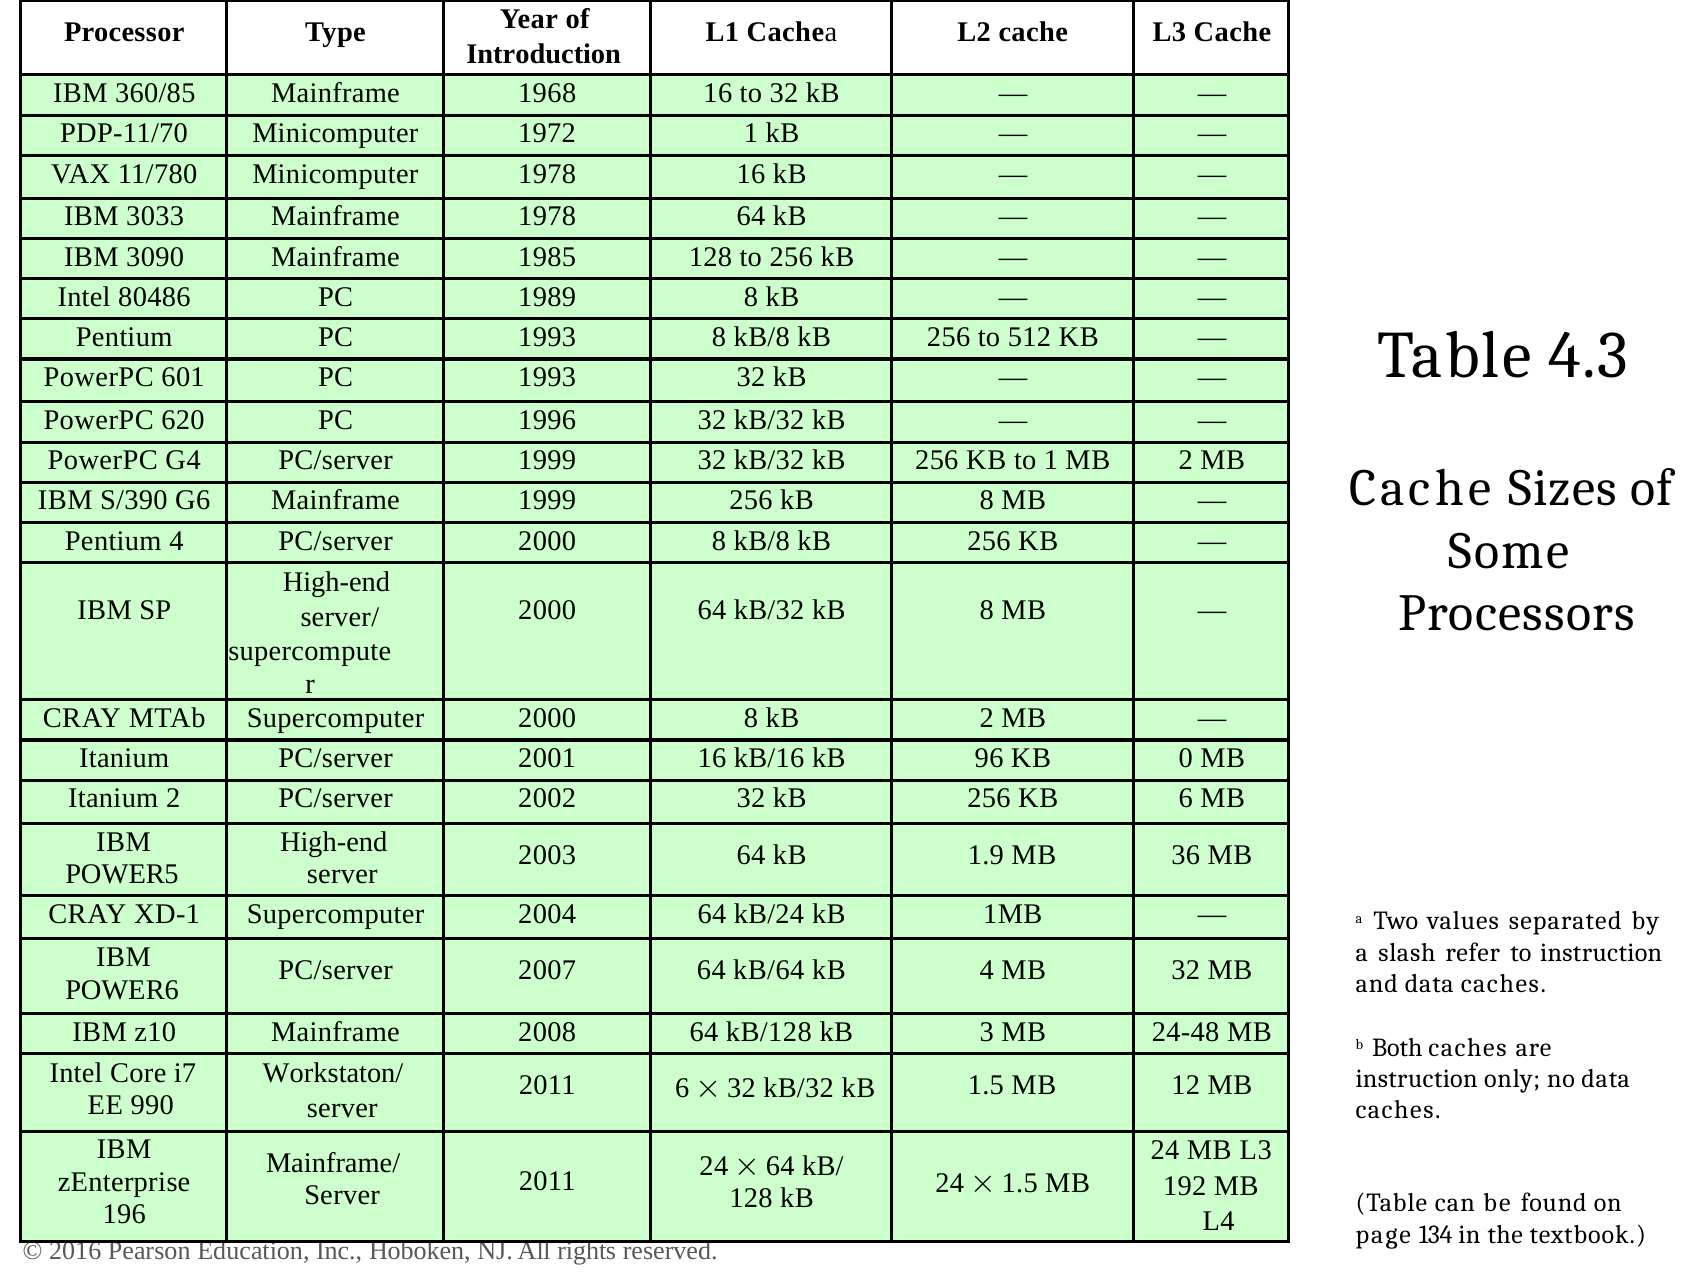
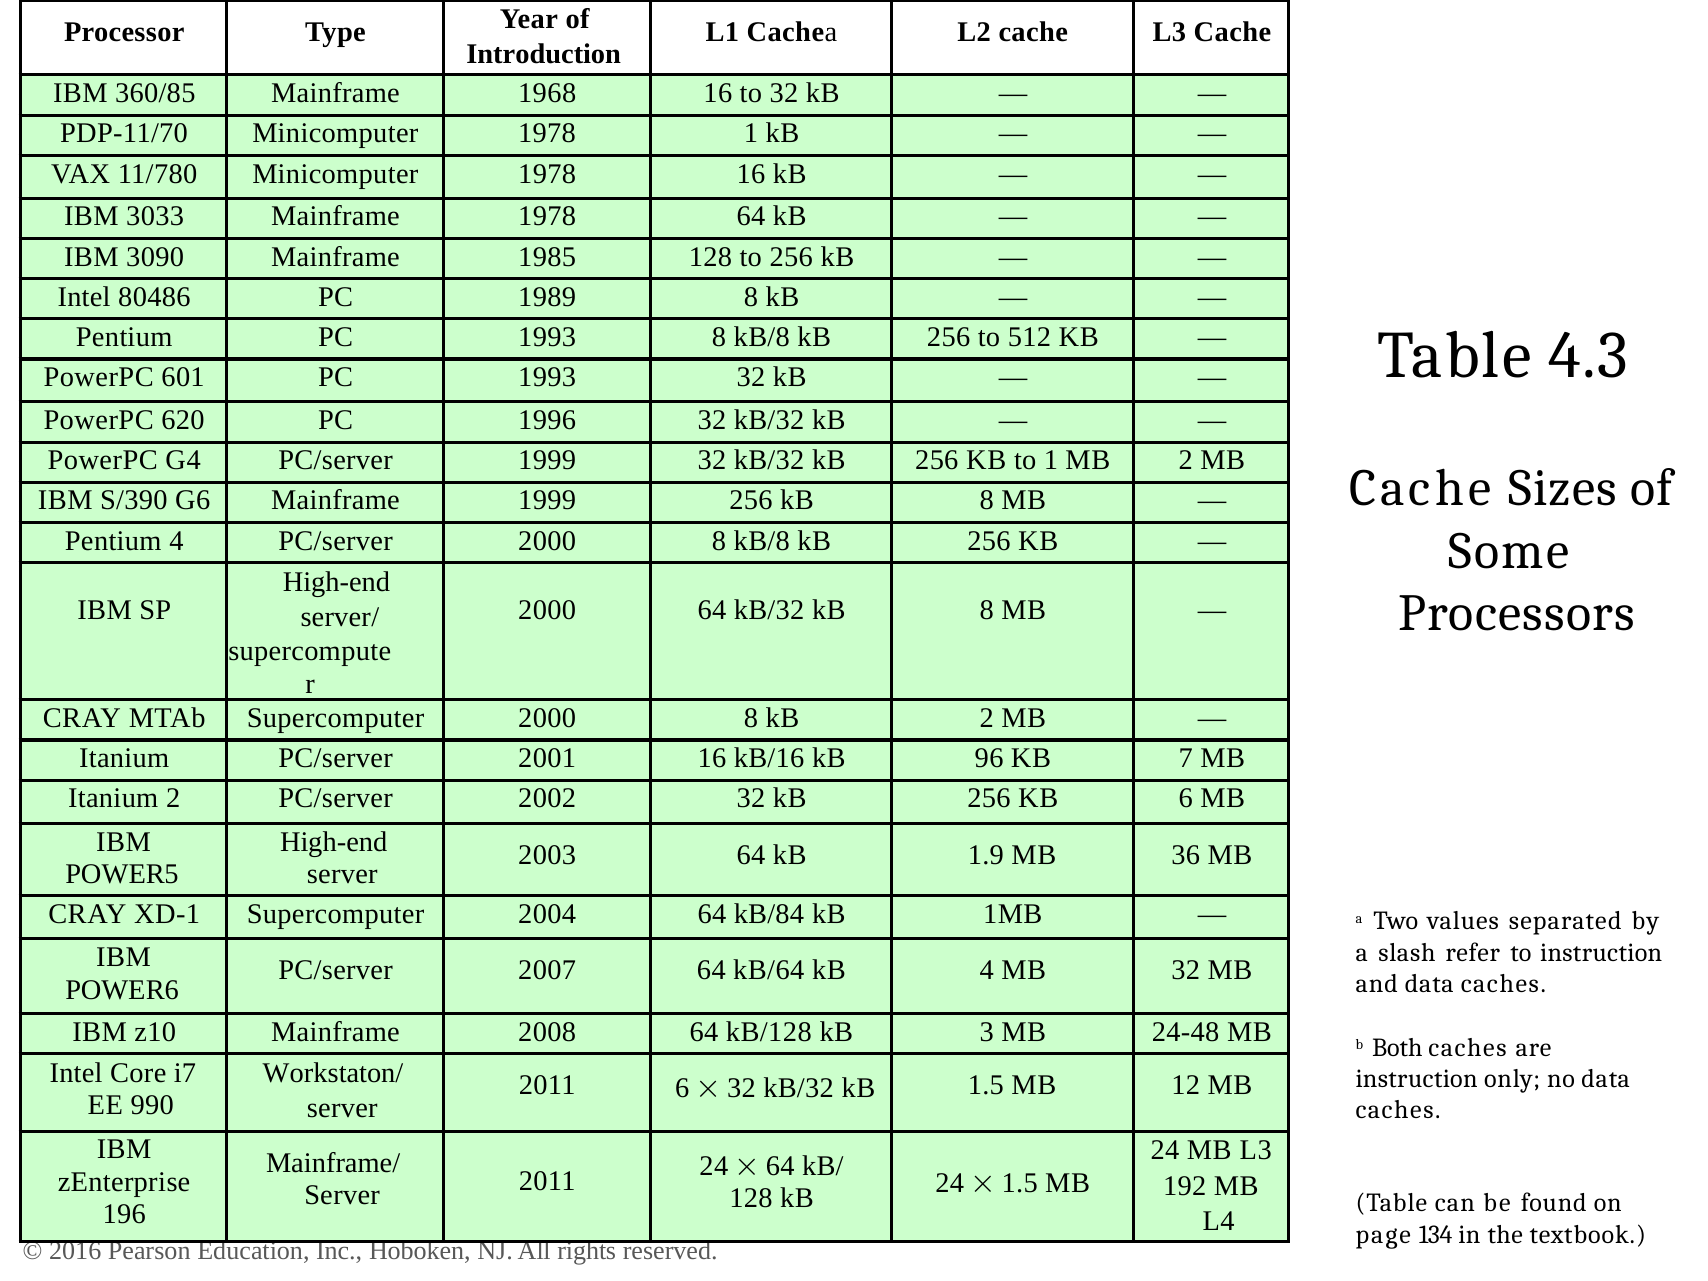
PDP-11/70 Minicomputer 1972: 1972 -> 1978
0: 0 -> 7
kB/24: kB/24 -> kB/84
